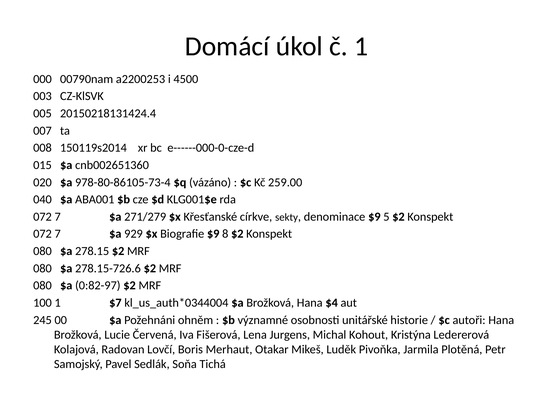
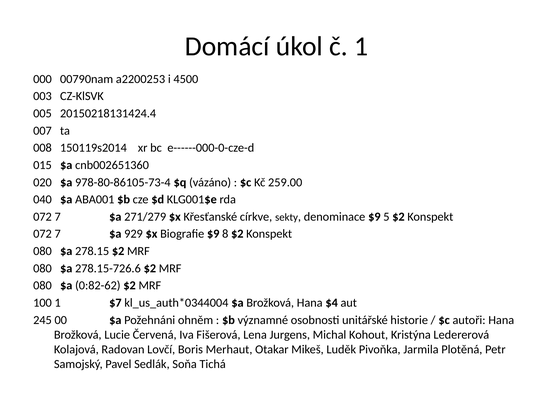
0:82-97: 0:82-97 -> 0:82-62
